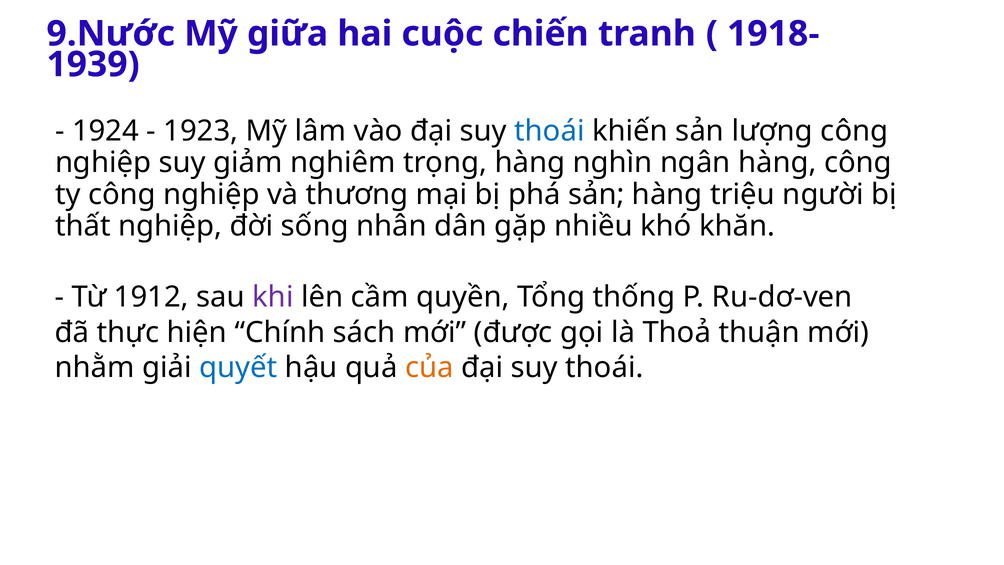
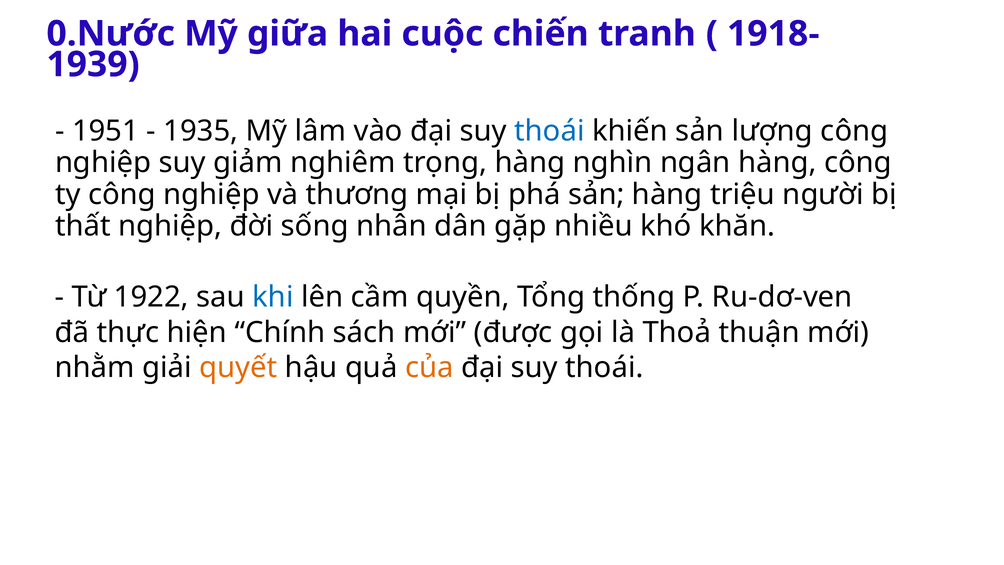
9.Nước: 9.Nước -> 0.Nước
1924: 1924 -> 1951
1923: 1923 -> 1935
1912: 1912 -> 1922
khi colour: purple -> blue
quyết colour: blue -> orange
